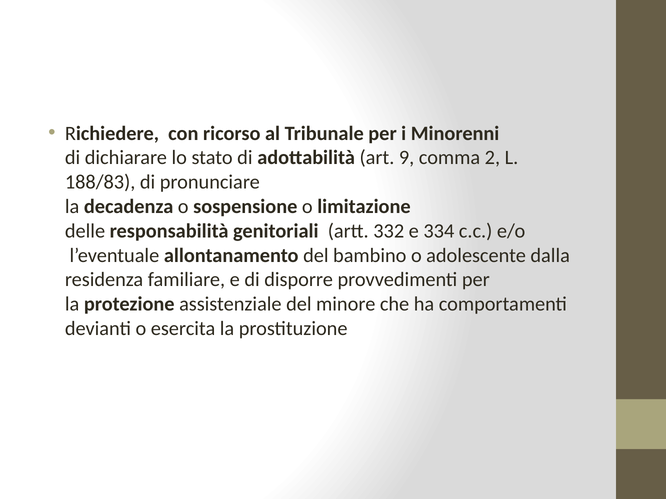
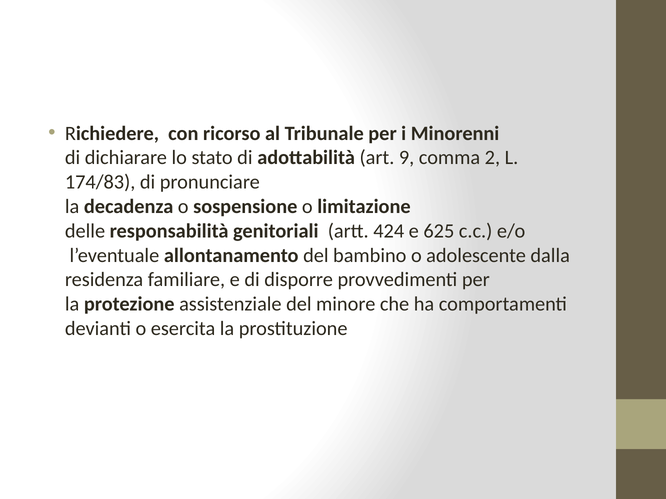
188/83: 188/83 -> 174/83
332: 332 -> 424
334: 334 -> 625
